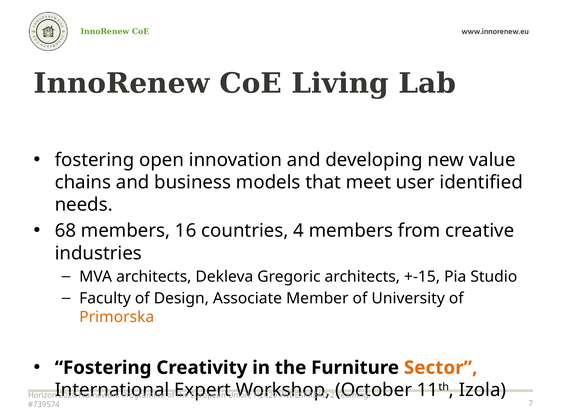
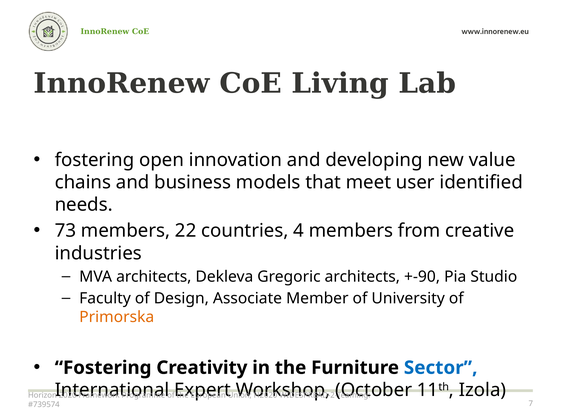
68: 68 -> 73
16: 16 -> 22
+-15: +-15 -> +-90
Sector colour: orange -> blue
